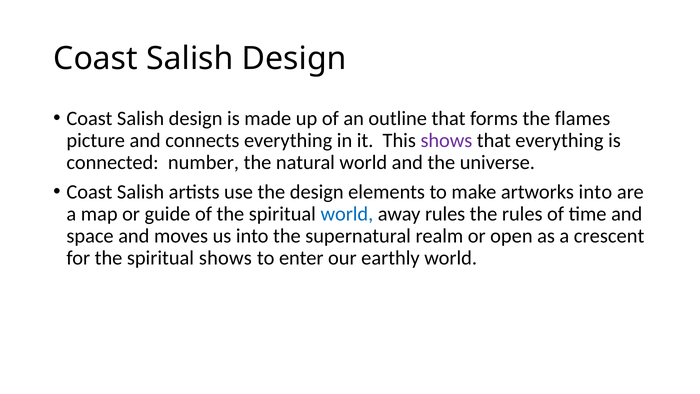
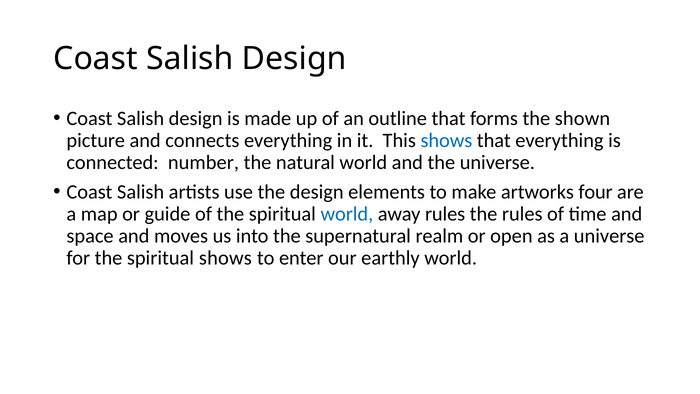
flames: flames -> shown
shows at (446, 140) colour: purple -> blue
artworks into: into -> four
a crescent: crescent -> universe
